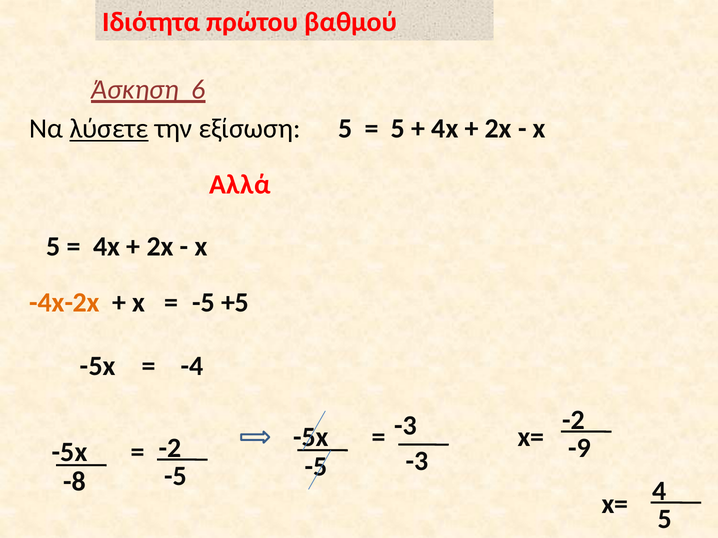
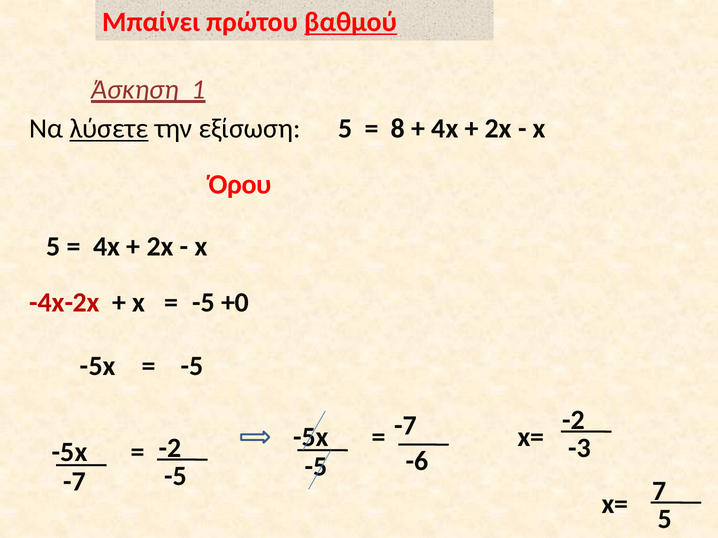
Ιδιότητα: Ιδιότητα -> Μπαίνει
βαθμού underline: none -> present
6: 6 -> 1
5 at (398, 129): 5 -> 8
Αλλά: Αλλά -> Όρου
-4x-2x colour: orange -> red
+5: +5 -> +0
-4 at (192, 366): -4 -> -5
-3 at (405, 426): -3 -> -7
-9: -9 -> -3
-5 -3: -3 -> -6
-8 at (75, 482): -8 -> -7
4: 4 -> 7
